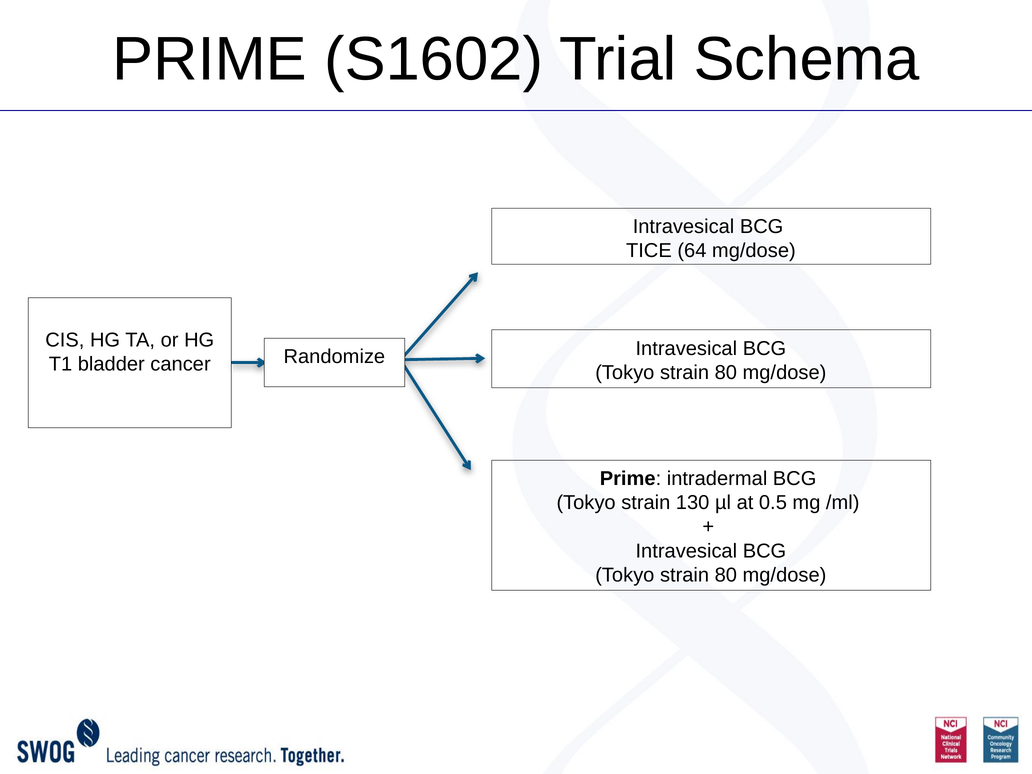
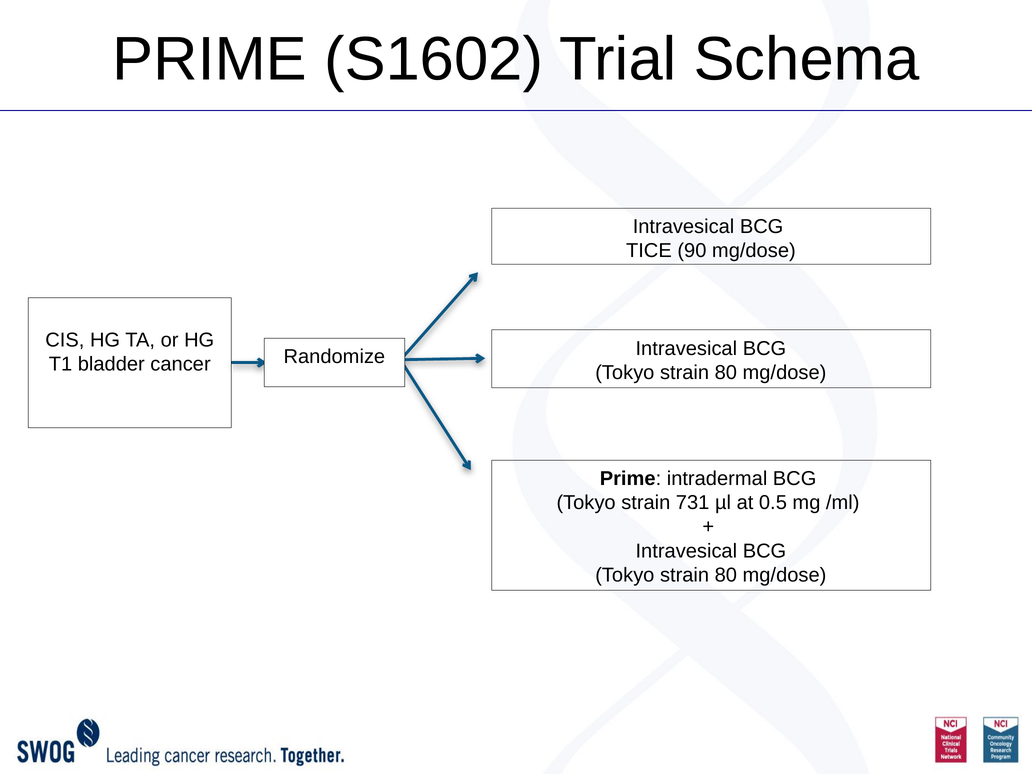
64: 64 -> 90
130: 130 -> 731
